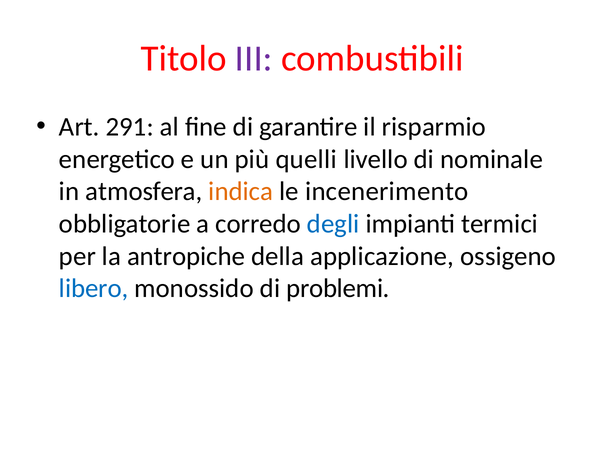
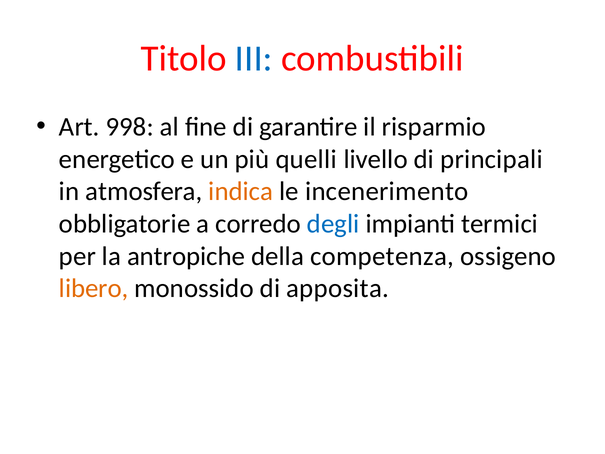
III colour: purple -> blue
291: 291 -> 998
nominale: nominale -> principali
applicazione: applicazione -> competenza
libero colour: blue -> orange
problemi: problemi -> apposita
